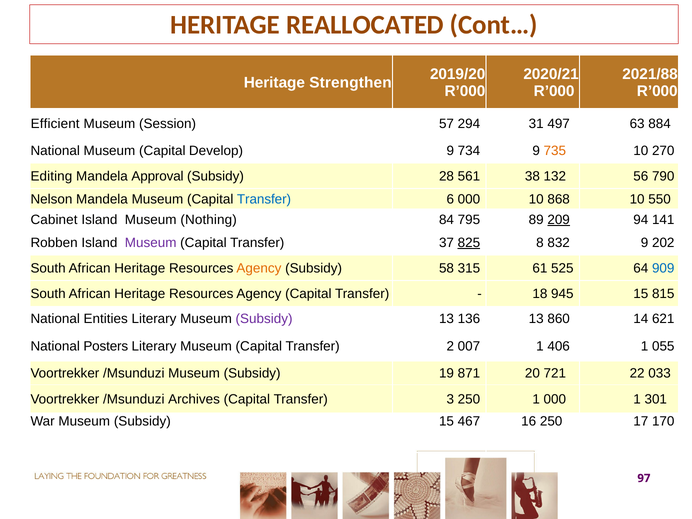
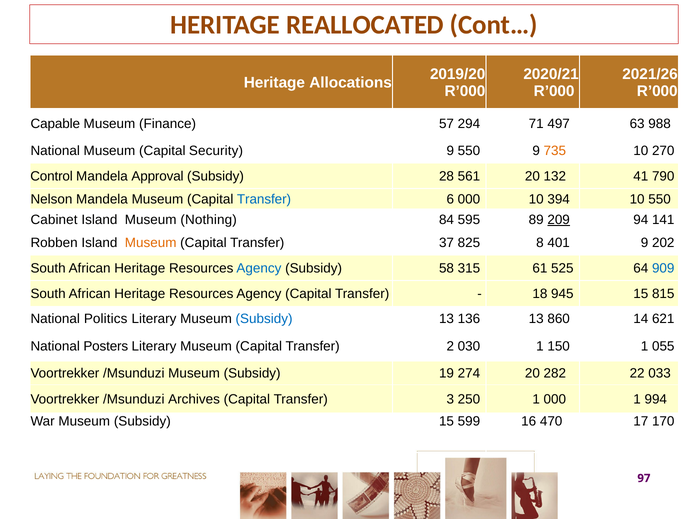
2021/88: 2021/88 -> 2021/26
Strengthen: Strengthen -> Allocations
Efficient: Efficient -> Capable
Session: Session -> Finance
31: 31 -> 71
884: 884 -> 988
Develop: Develop -> Security
9 734: 734 -> 550
Editing: Editing -> Control
561 38: 38 -> 20
56: 56 -> 41
868: 868 -> 394
795: 795 -> 595
Museum at (151, 243) colour: purple -> orange
825 underline: present -> none
832: 832 -> 401
Agency at (259, 268) colour: orange -> blue
Entities: Entities -> Politics
Subsidy at (264, 319) colour: purple -> blue
007: 007 -> 030
406: 406 -> 150
871: 871 -> 274
721: 721 -> 282
301: 301 -> 994
467: 467 -> 599
16 250: 250 -> 470
